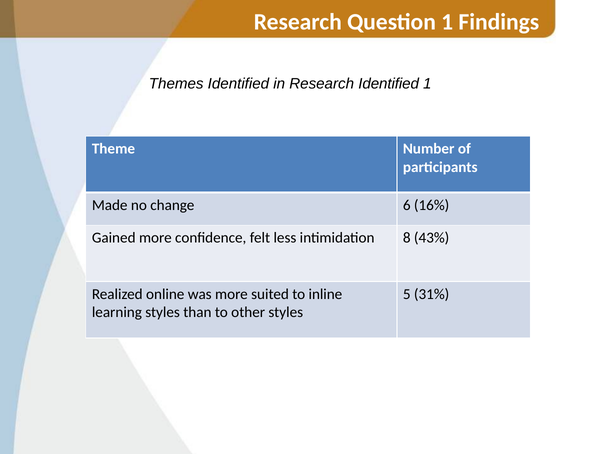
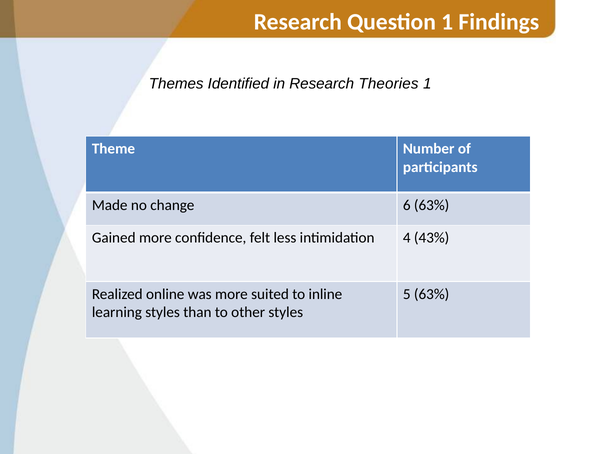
Research Identified: Identified -> Theories
6 16%: 16% -> 63%
8: 8 -> 4
5 31%: 31% -> 63%
